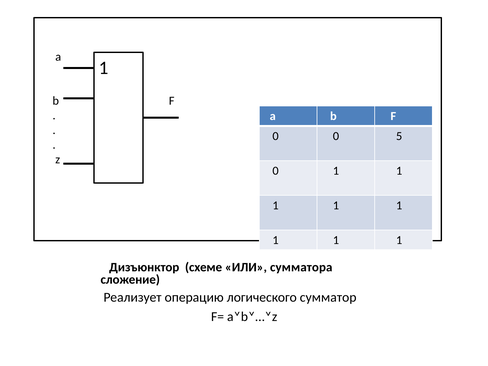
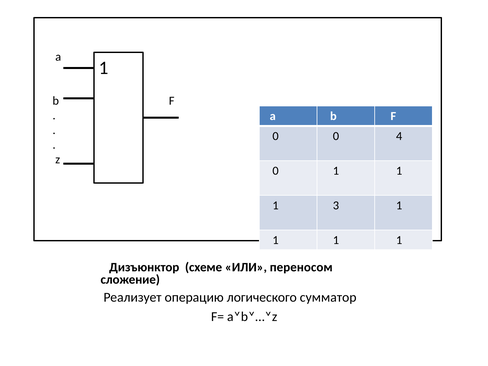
5: 5 -> 4
1 at (336, 205): 1 -> 3
сумматора: сумматора -> переносом
